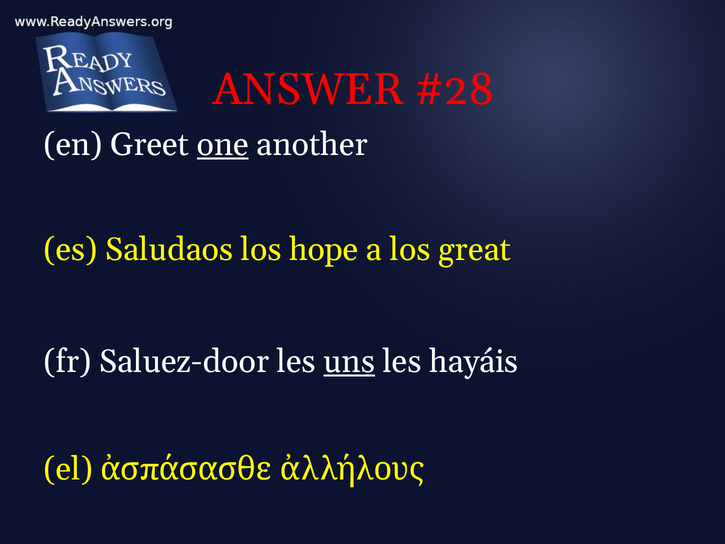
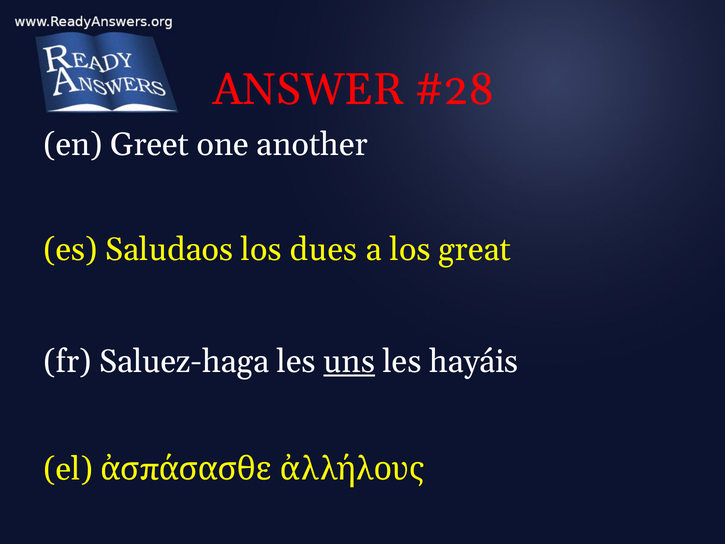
one underline: present -> none
hope: hope -> dues
Saluez-door: Saluez-door -> Saluez-haga
